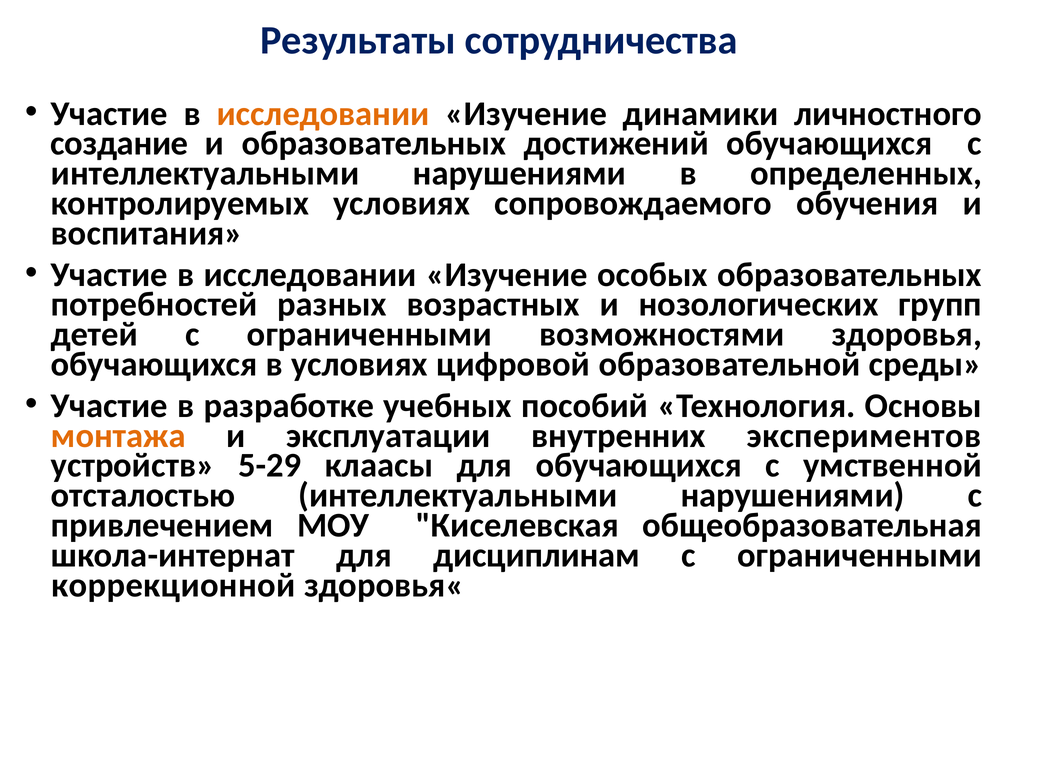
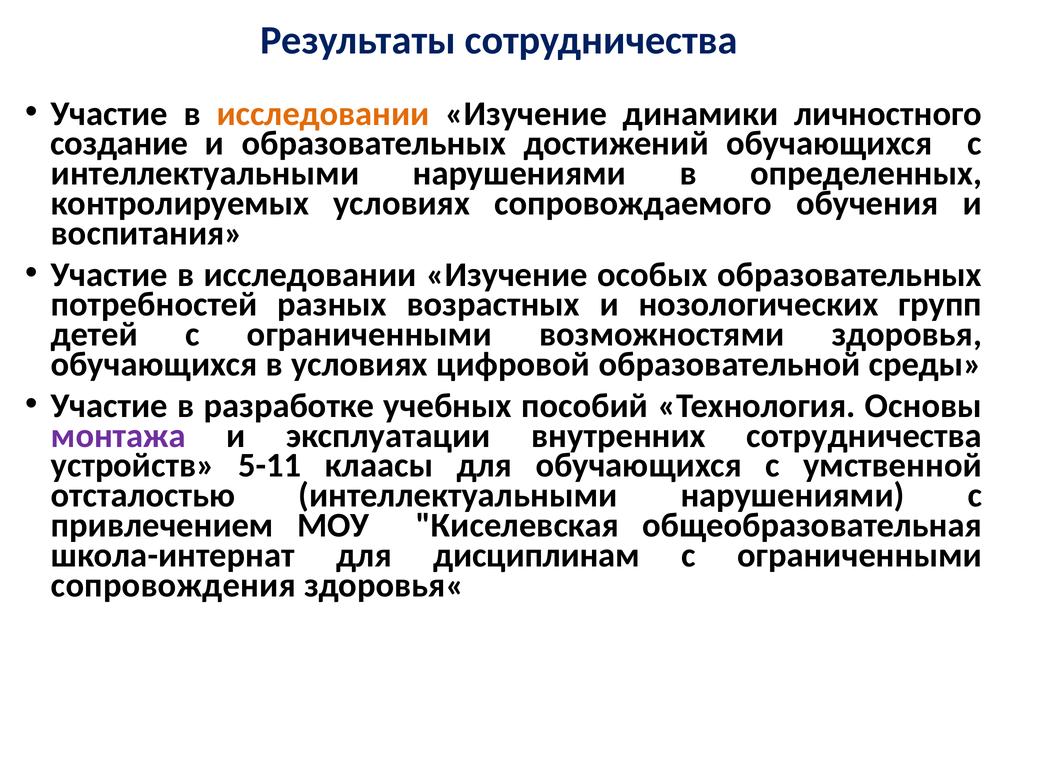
монтажа colour: orange -> purple
внутренних экспериментов: экспериментов -> сотрудничества
5-29: 5-29 -> 5-11
коррекционной: коррекционной -> сопровождения
